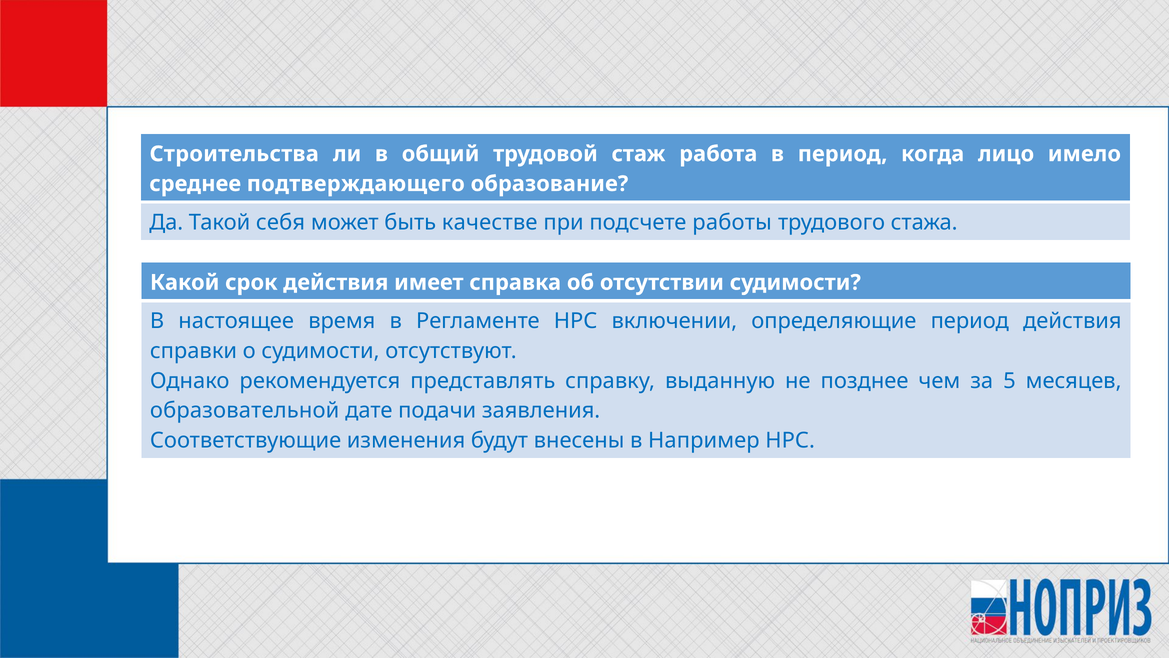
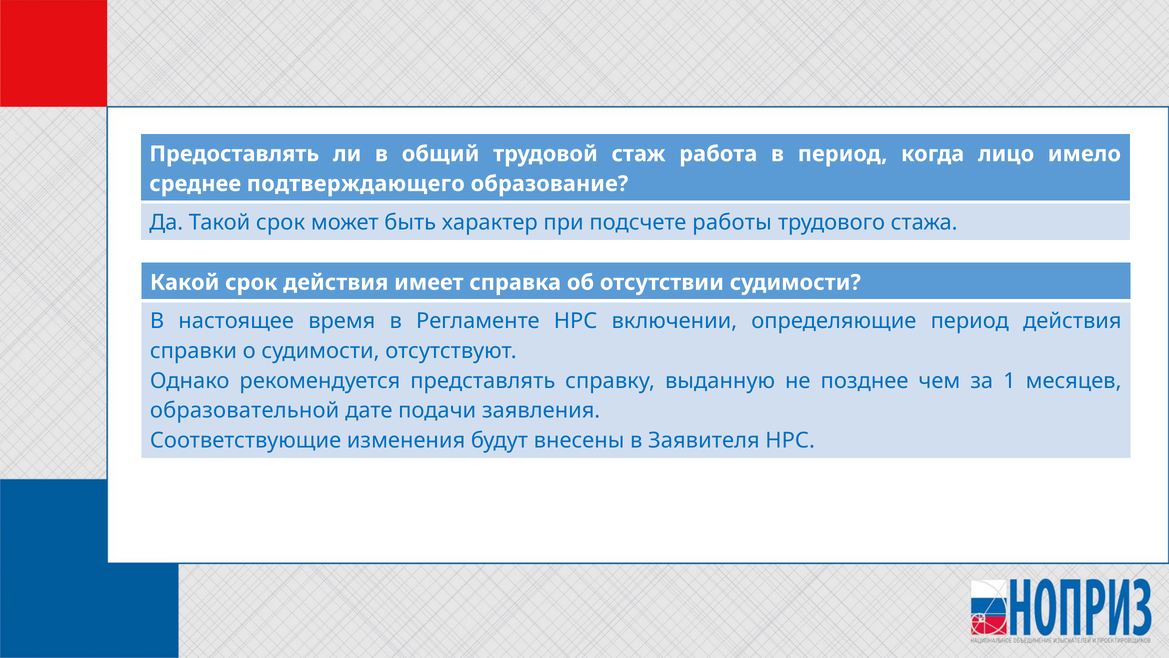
Строительства: Строительства -> Предоставлять
Такой себя: себя -> срок
качестве: качестве -> характер
5: 5 -> 1
Например: Например -> Заявителя
